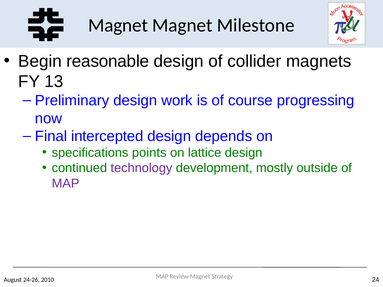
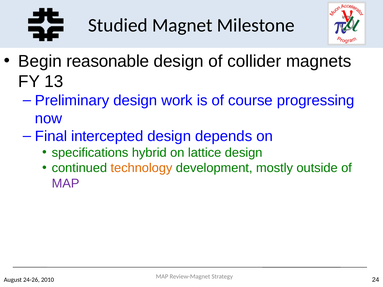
Magnet at (118, 25): Magnet -> Studied
points: points -> hybrid
technology colour: purple -> orange
